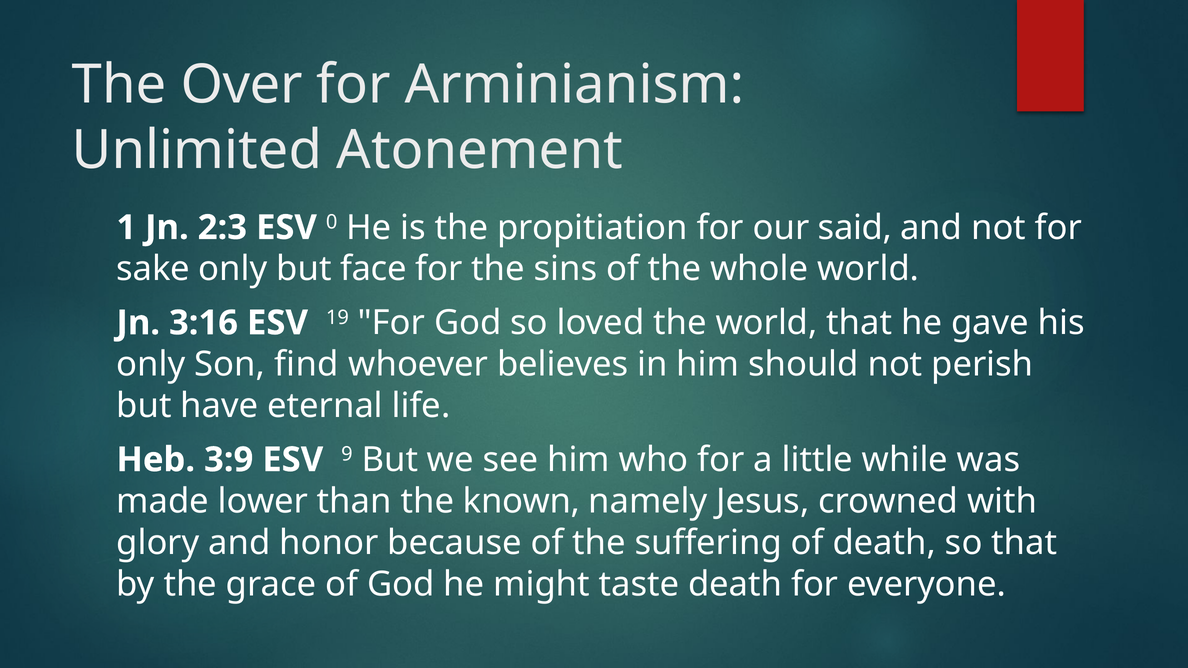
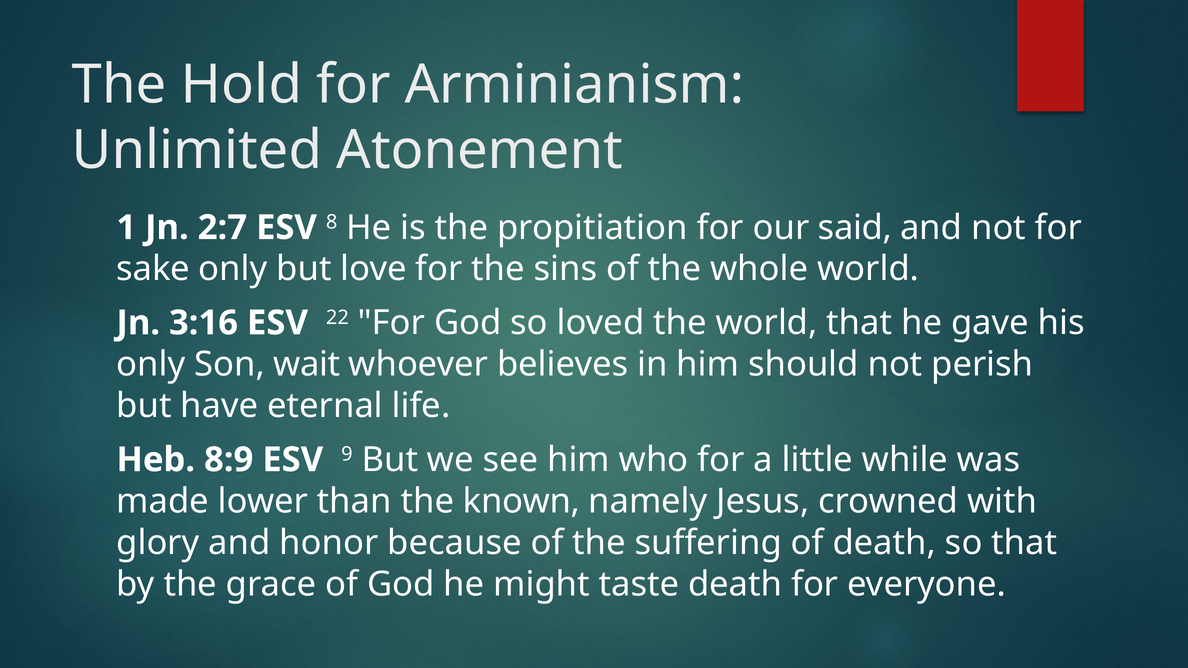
Over: Over -> Hold
2:3: 2:3 -> 2:7
0: 0 -> 8
face: face -> love
19: 19 -> 22
find: find -> wait
3:9: 3:9 -> 8:9
